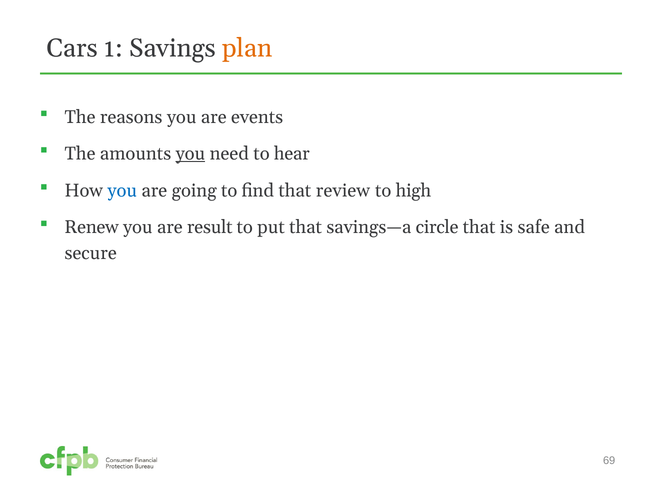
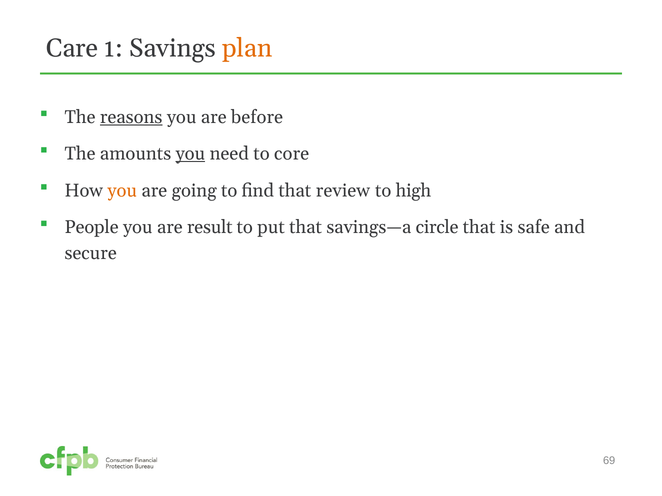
Cars: Cars -> Care
reasons underline: none -> present
events: events -> before
hear: hear -> core
you at (122, 191) colour: blue -> orange
Renew: Renew -> People
